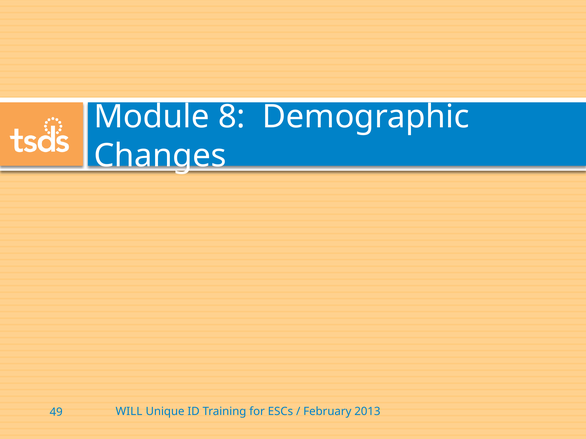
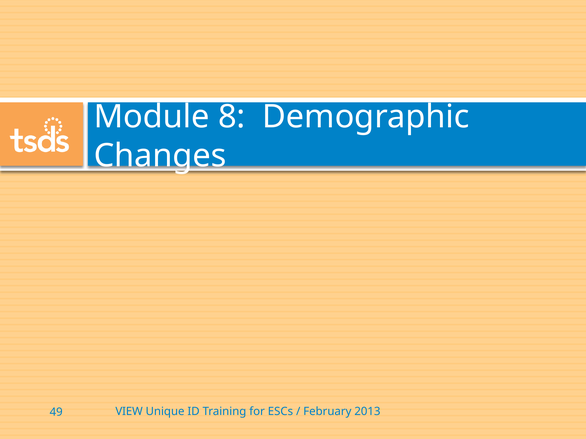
WILL: WILL -> VIEW
